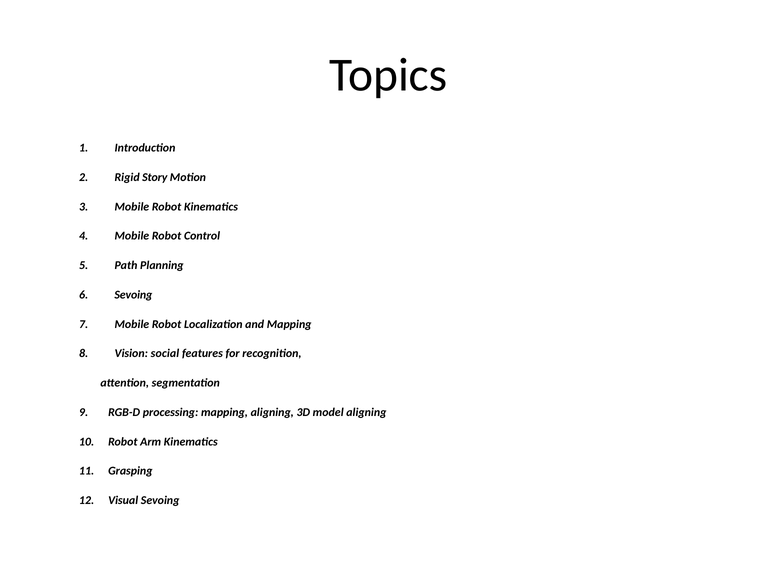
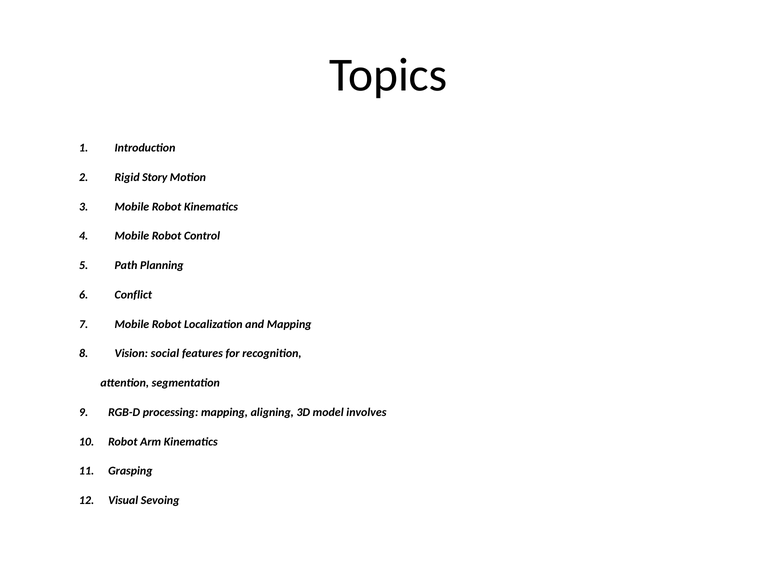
Sevoing at (133, 295): Sevoing -> Conflict
model aligning: aligning -> involves
